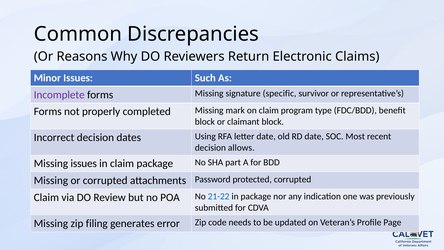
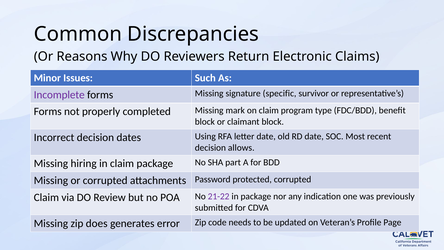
Missing issues: issues -> hiring
21-22 colour: blue -> purple
filing: filing -> does
